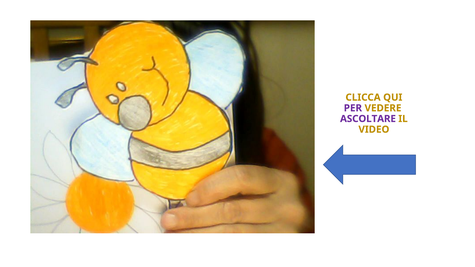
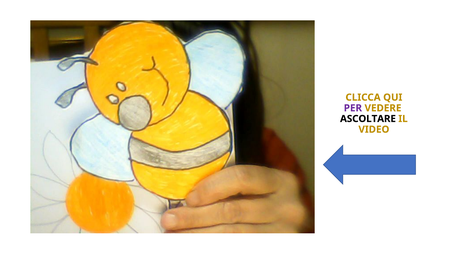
ASCOLTARE colour: purple -> black
